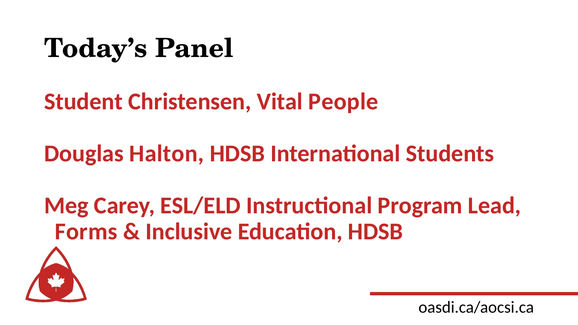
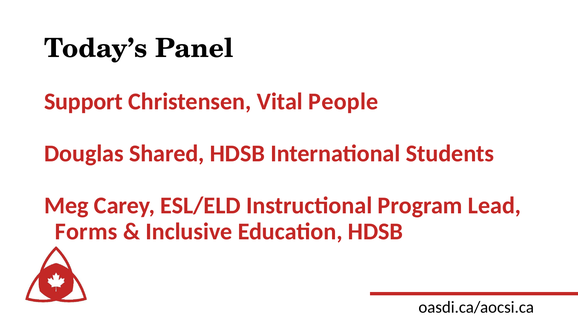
Student: Student -> Support
Halton: Halton -> Shared
